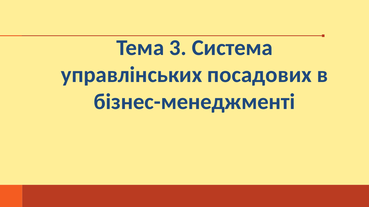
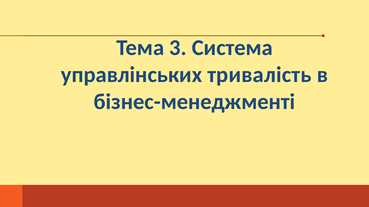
посадових: посадових -> тривалість
